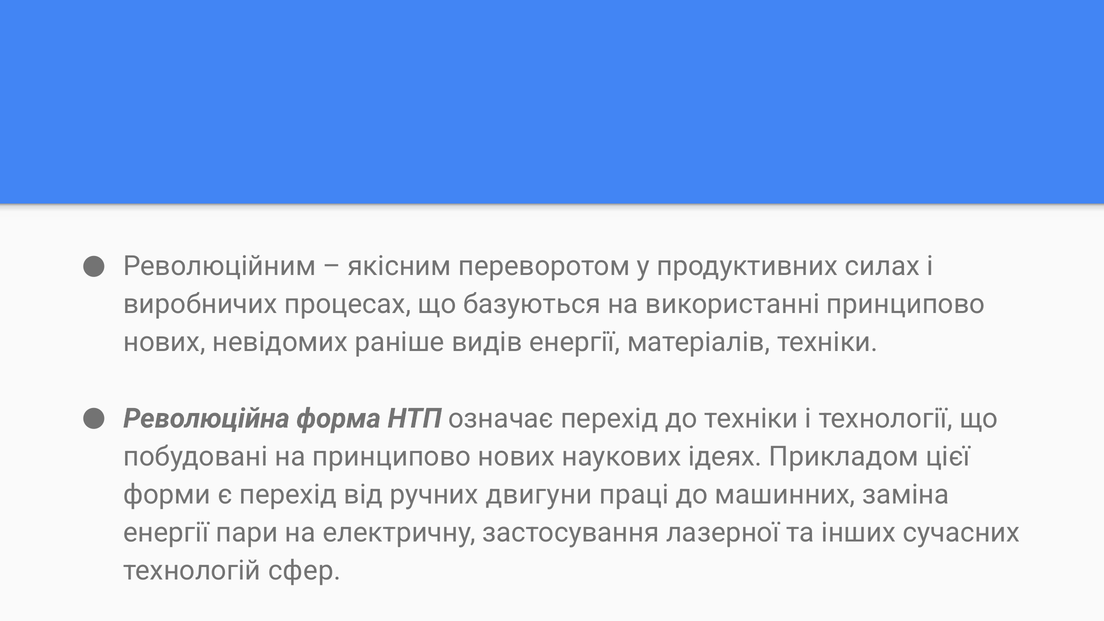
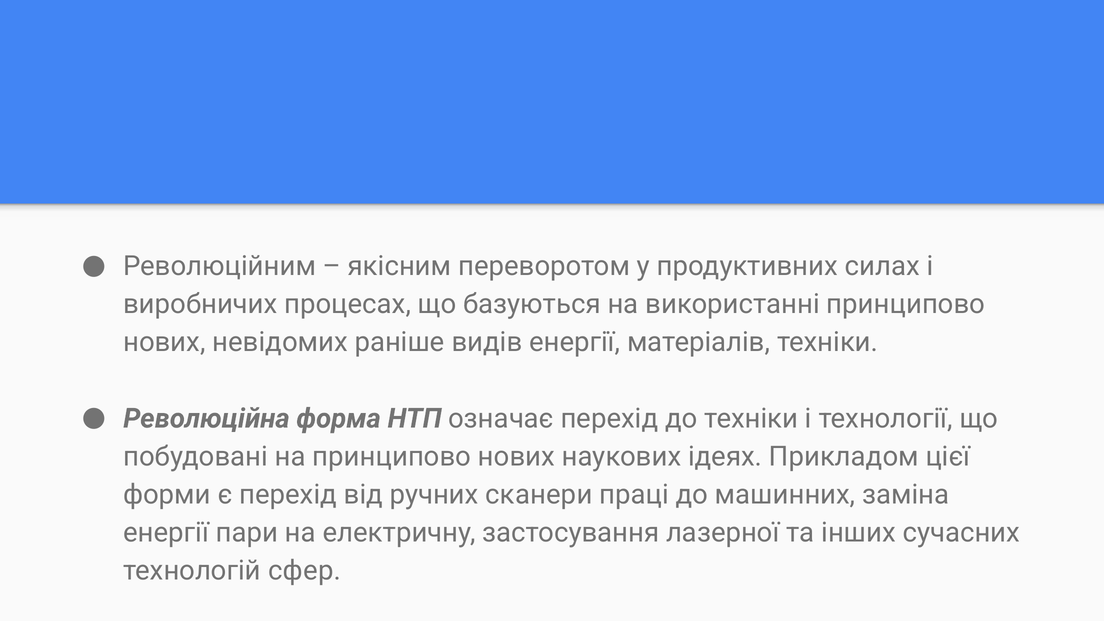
двигуни: двигуни -> сканери
